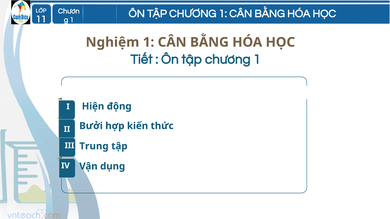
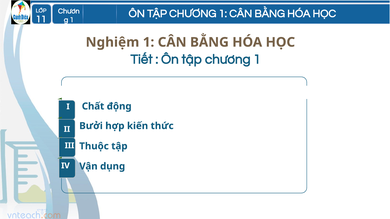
Hiện: Hiện -> Chất
Trung: Trung -> Thuộc
